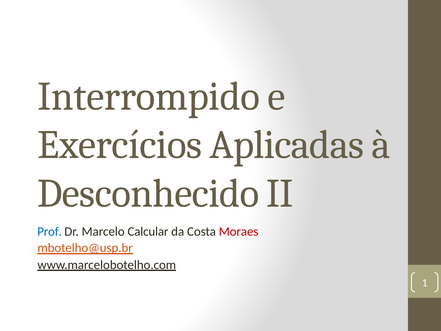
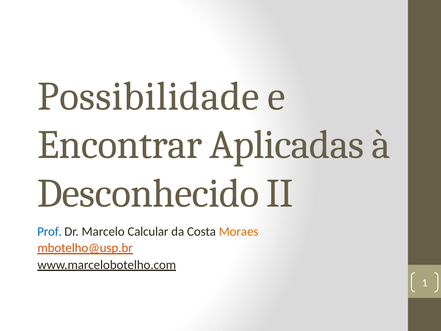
Interrompido: Interrompido -> Possibilidade
Exercícios: Exercícios -> Encontrar
Moraes colour: red -> orange
